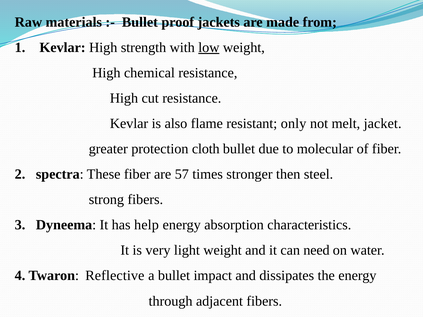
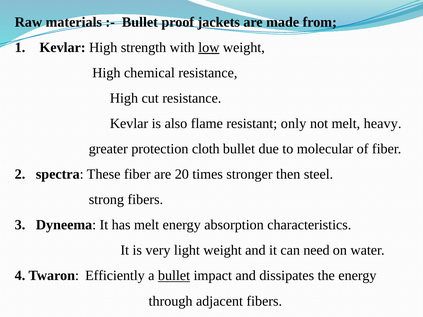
jacket: jacket -> heavy
57: 57 -> 20
has help: help -> melt
Reflective: Reflective -> Efficiently
bullet at (174, 276) underline: none -> present
